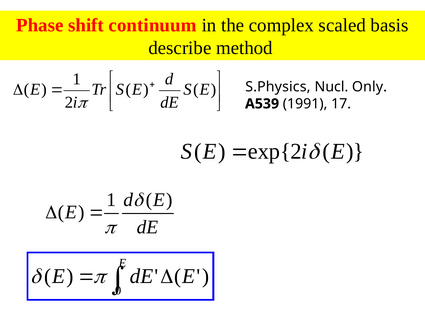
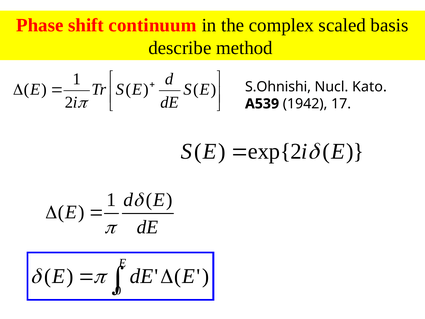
S.Physics: S.Physics -> S.Ohnishi
Only: Only -> Kato
1991: 1991 -> 1942
